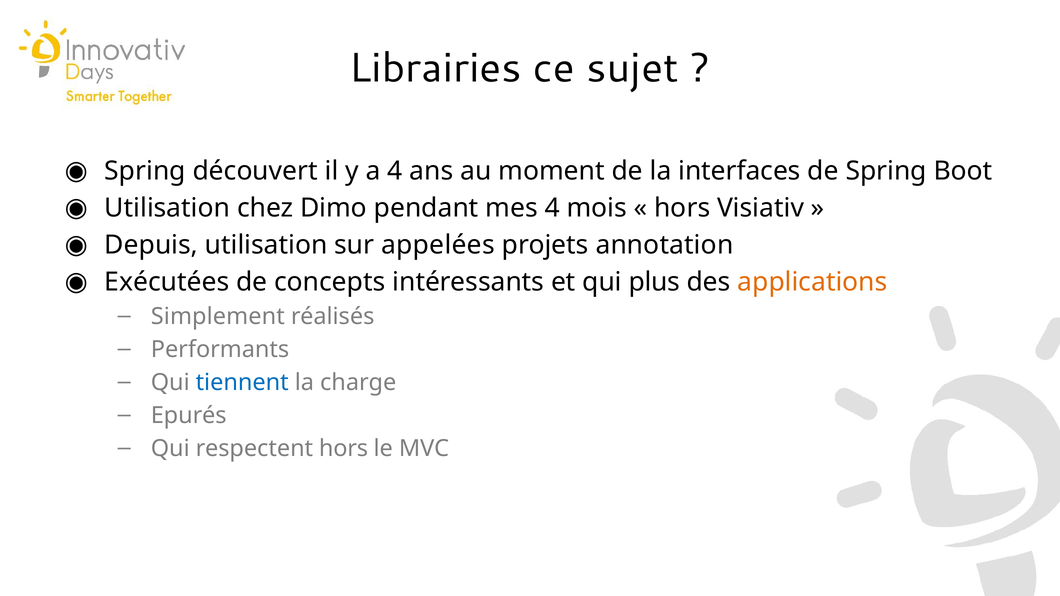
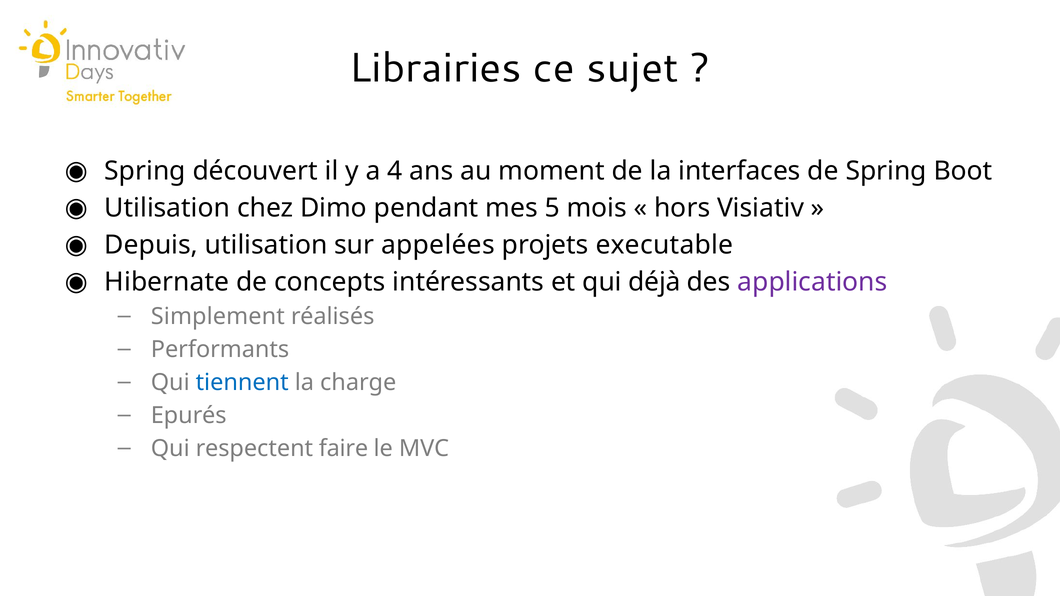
mes 4: 4 -> 5
annotation: annotation -> executable
Exécutées: Exécutées -> Hibernate
plus: plus -> déjà
applications colour: orange -> purple
respectent hors: hors -> faire
